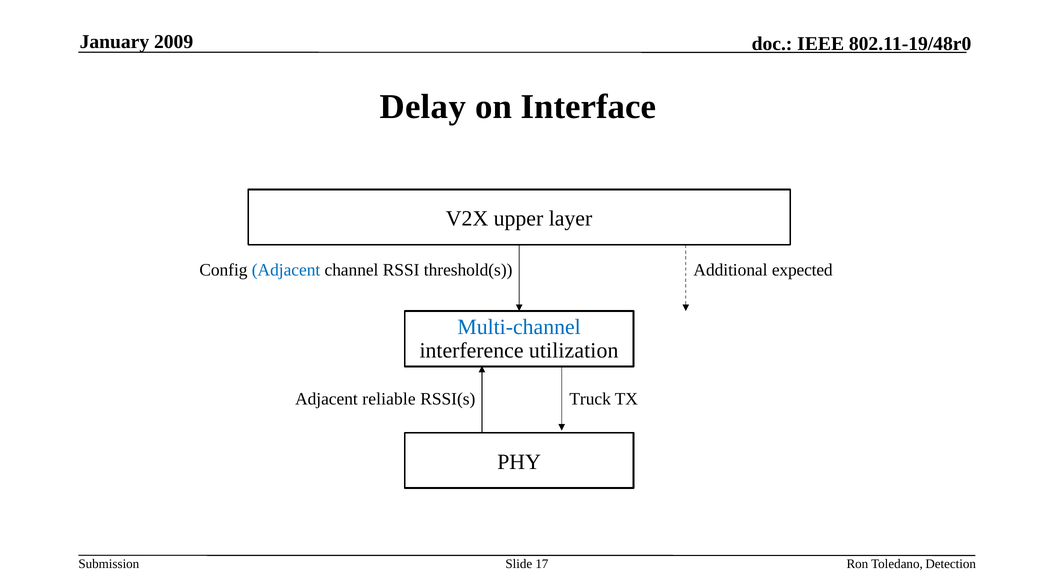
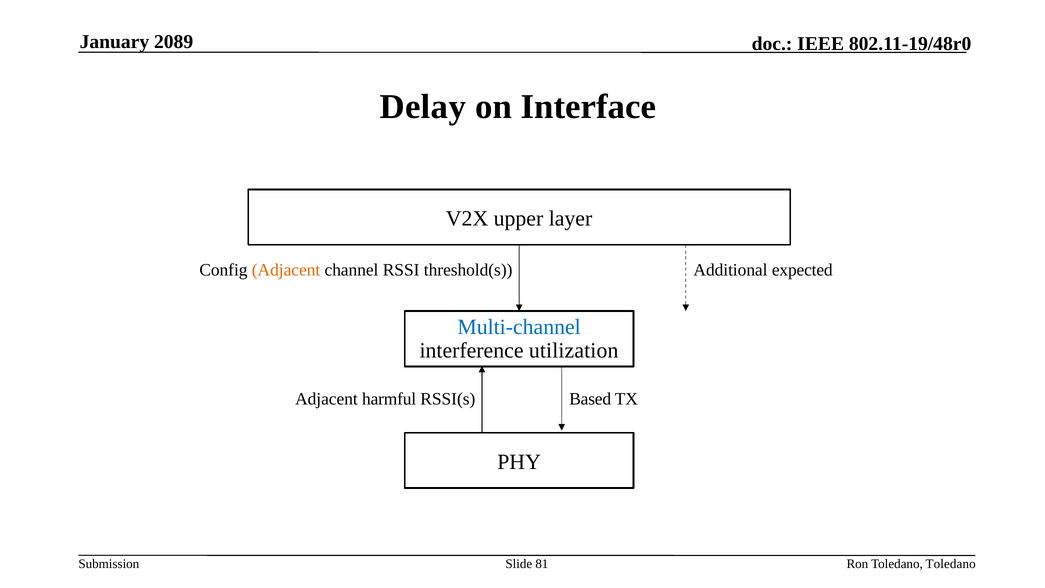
2009: 2009 -> 2089
Adjacent at (286, 270) colour: blue -> orange
reliable: reliable -> harmful
Truck: Truck -> Based
17: 17 -> 81
Toledano Detection: Detection -> Toledano
